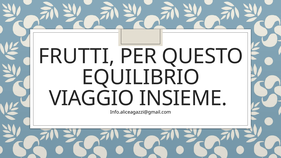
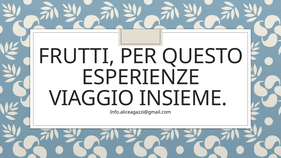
EQUILIBRIO: EQUILIBRIO -> ESPERIENZE
